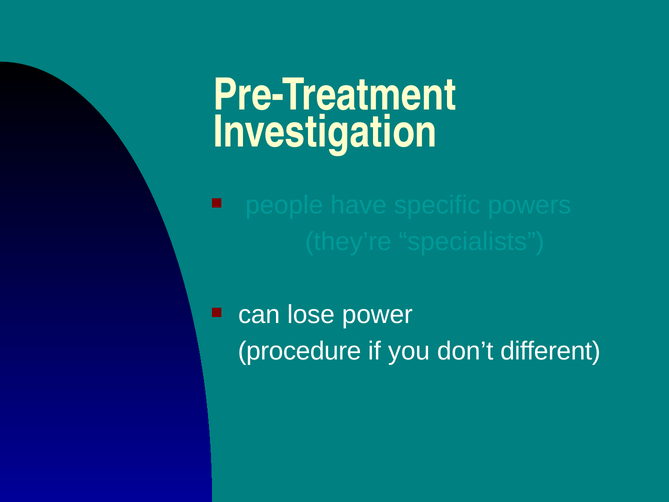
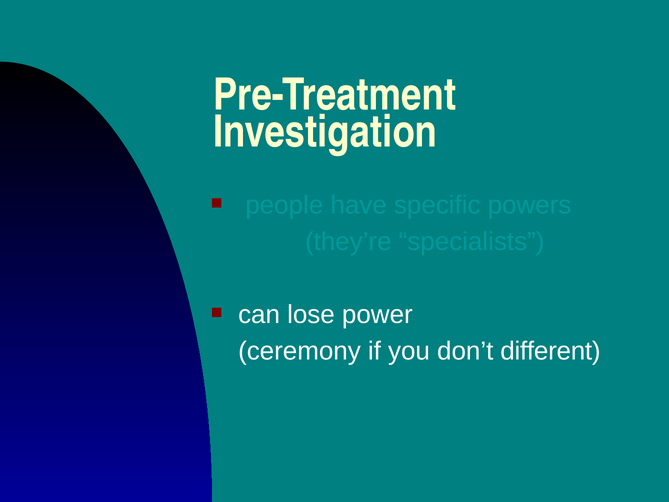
procedure: procedure -> ceremony
